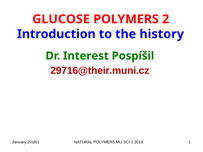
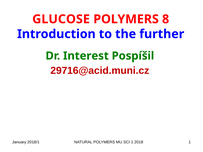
2: 2 -> 8
history: history -> further
29716@their.muni.cz: 29716@their.muni.cz -> 29716@acid.muni.cz
